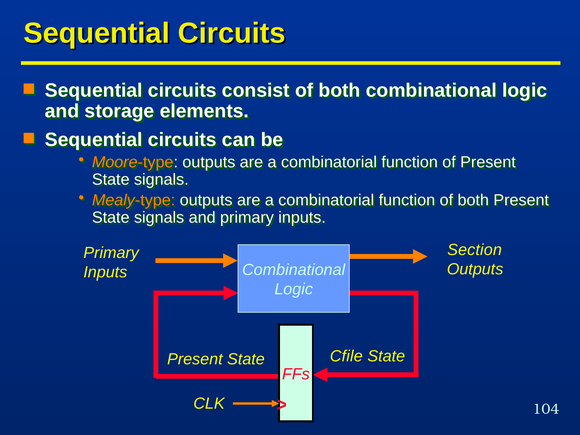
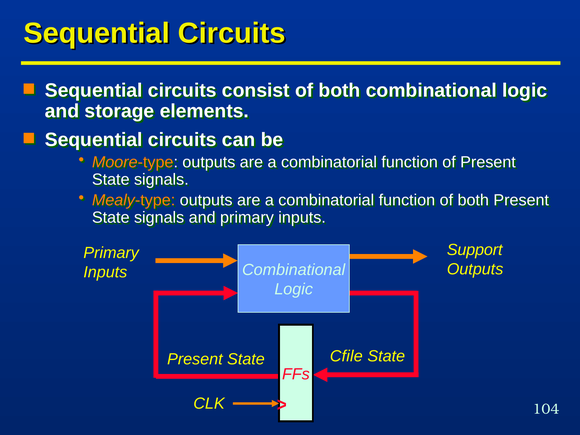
Section: Section -> Support
